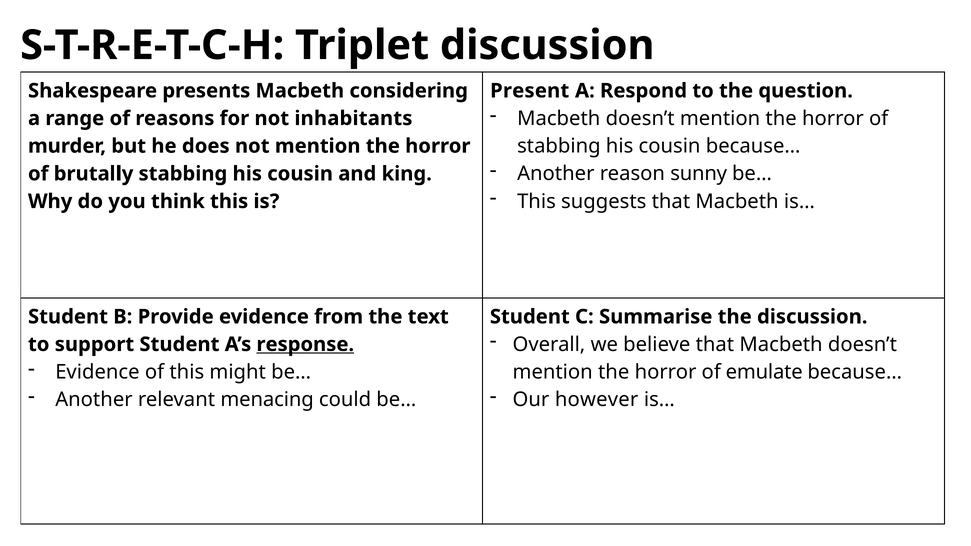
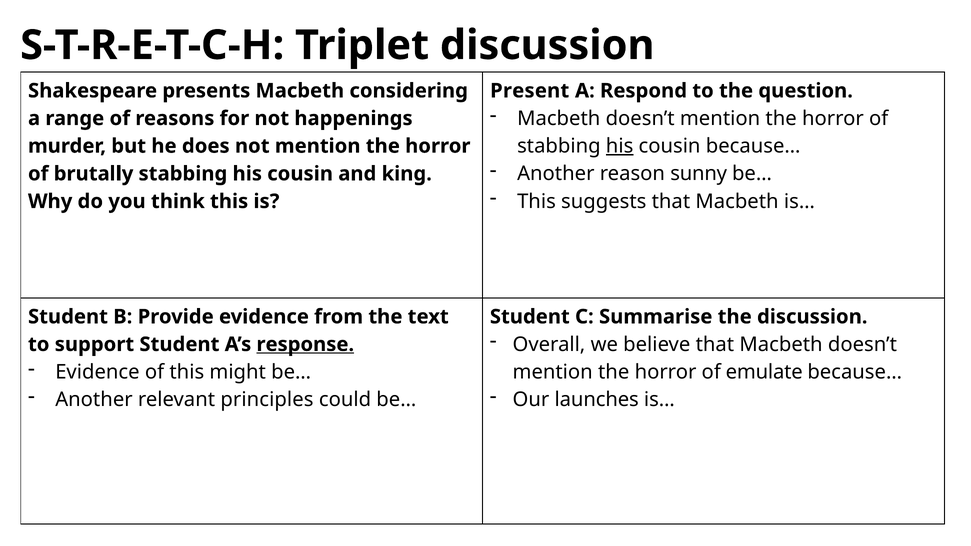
inhabitants: inhabitants -> happenings
his at (620, 146) underline: none -> present
menacing: menacing -> principles
however: however -> launches
